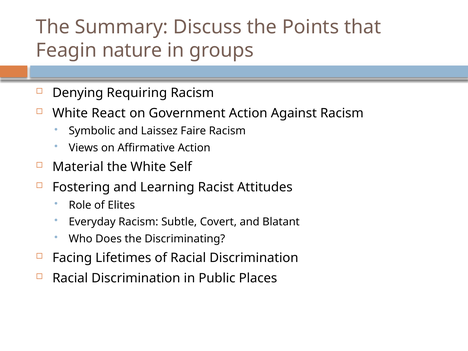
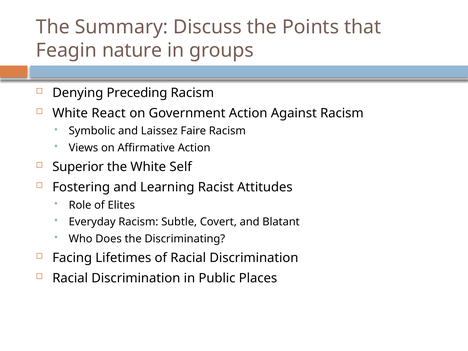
Requiring: Requiring -> Preceding
Material: Material -> Superior
